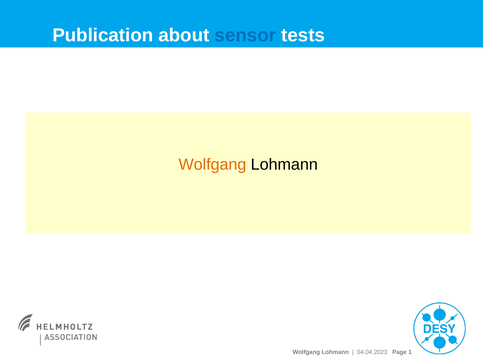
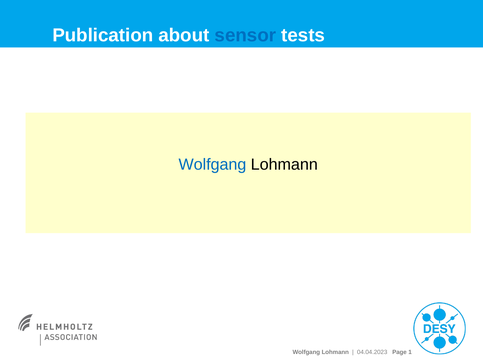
Wolfgang at (212, 164) colour: orange -> blue
